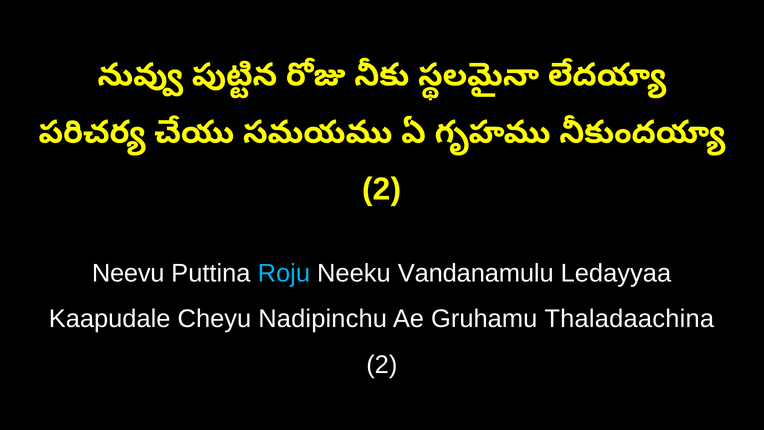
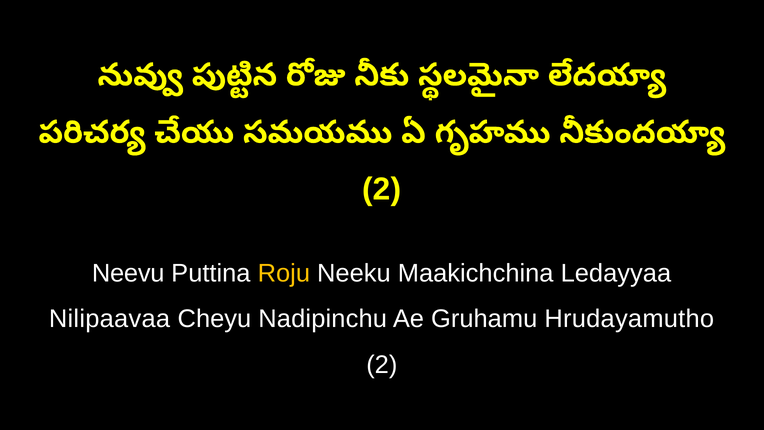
Roju colour: light blue -> yellow
Vandanamulu: Vandanamulu -> Maakichchina
Kaapudale: Kaapudale -> Nilipaavaa
Thaladaachina: Thaladaachina -> Hrudayamutho
